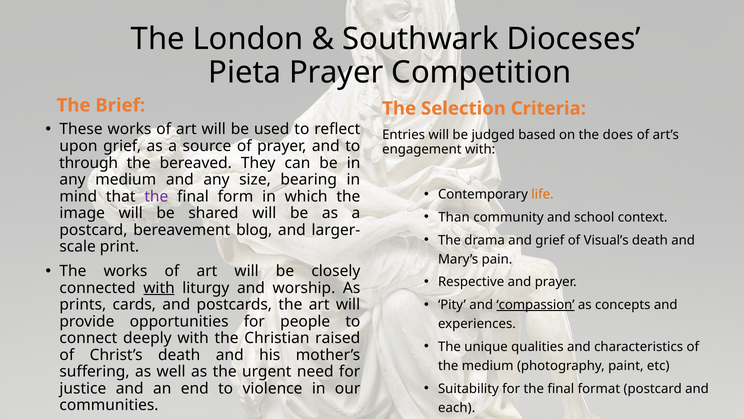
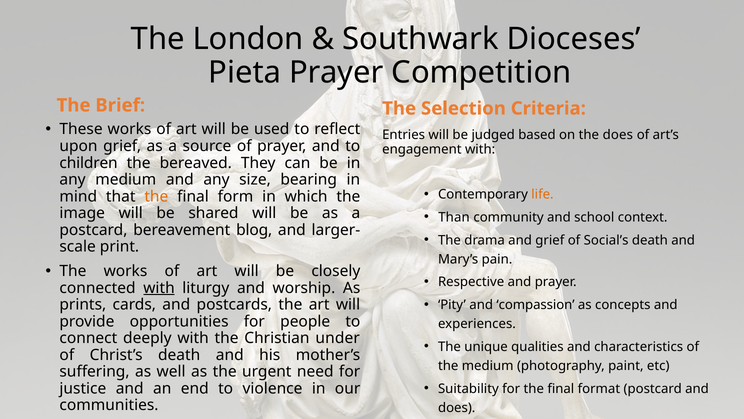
through: through -> children
the at (156, 196) colour: purple -> orange
Visual’s: Visual’s -> Social’s
compassion underline: present -> none
raised: raised -> under
each at (457, 407): each -> does
